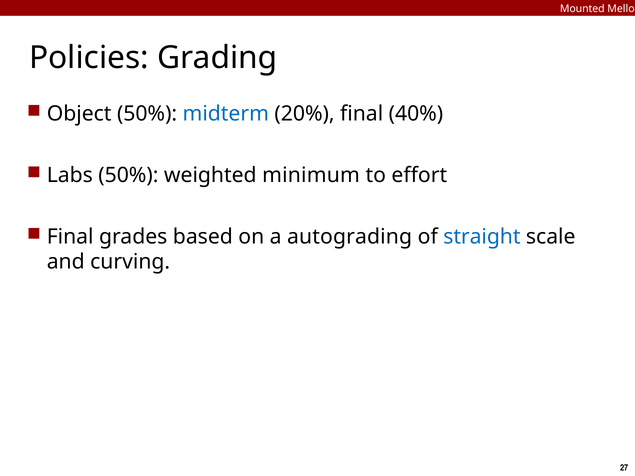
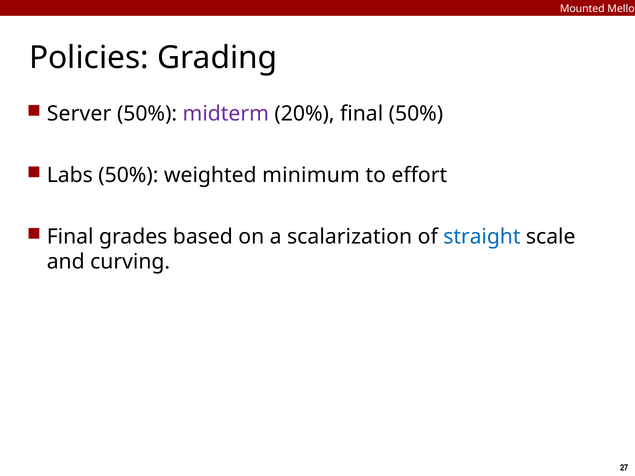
Object: Object -> Server
midterm colour: blue -> purple
final 40%: 40% -> 50%
autograding: autograding -> scalarization
